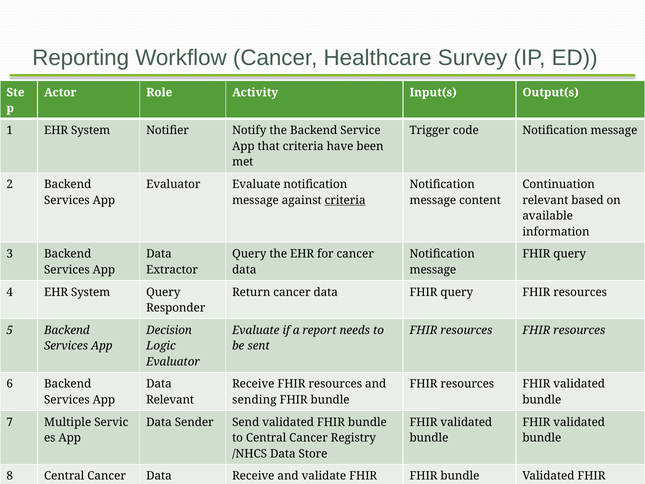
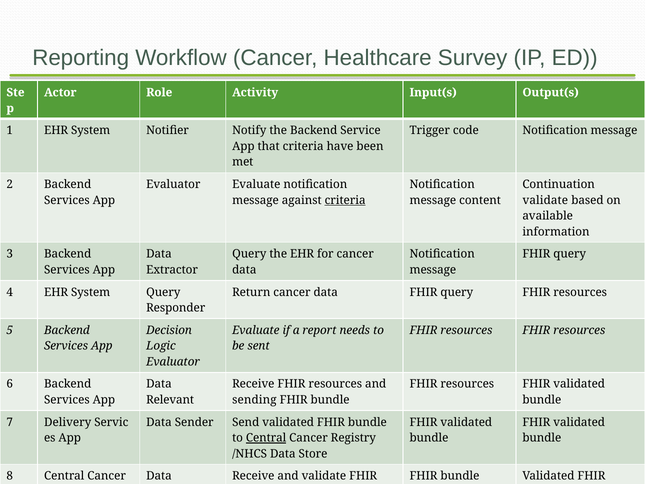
relevant at (545, 200): relevant -> validate
Multiple: Multiple -> Delivery
Central at (266, 438) underline: none -> present
